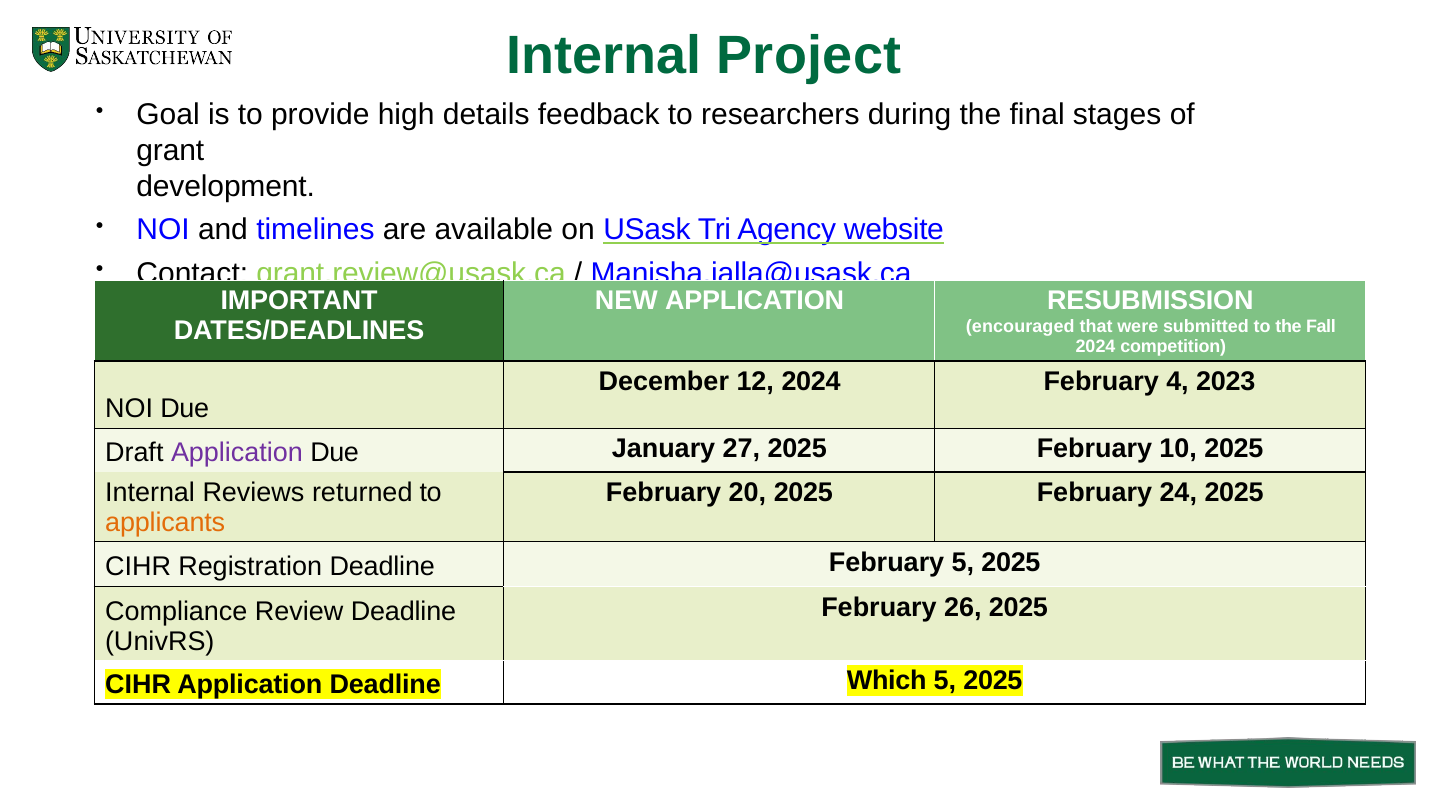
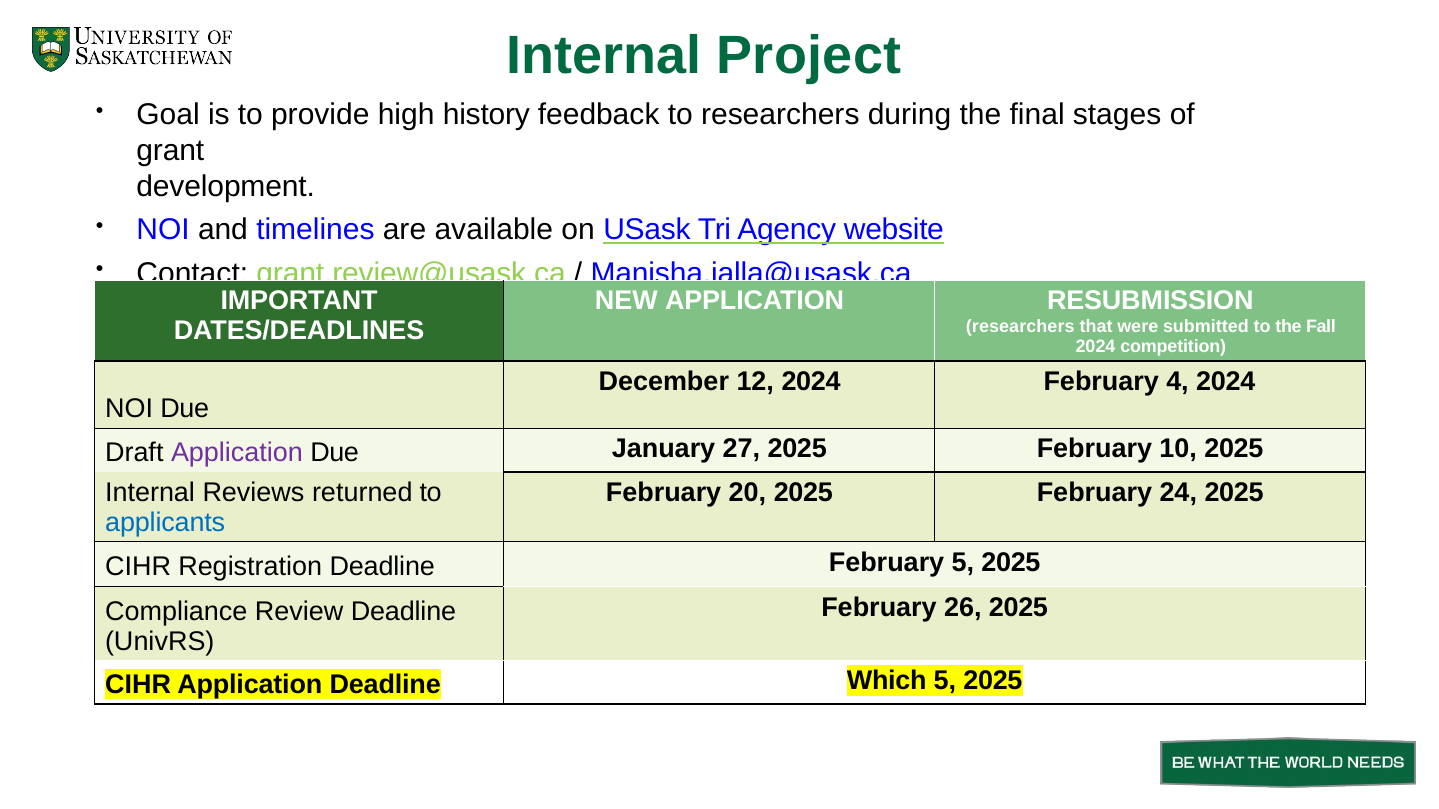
details: details -> history
encouraged at (1020, 326): encouraged -> researchers
4 2023: 2023 -> 2024
applicants colour: orange -> blue
